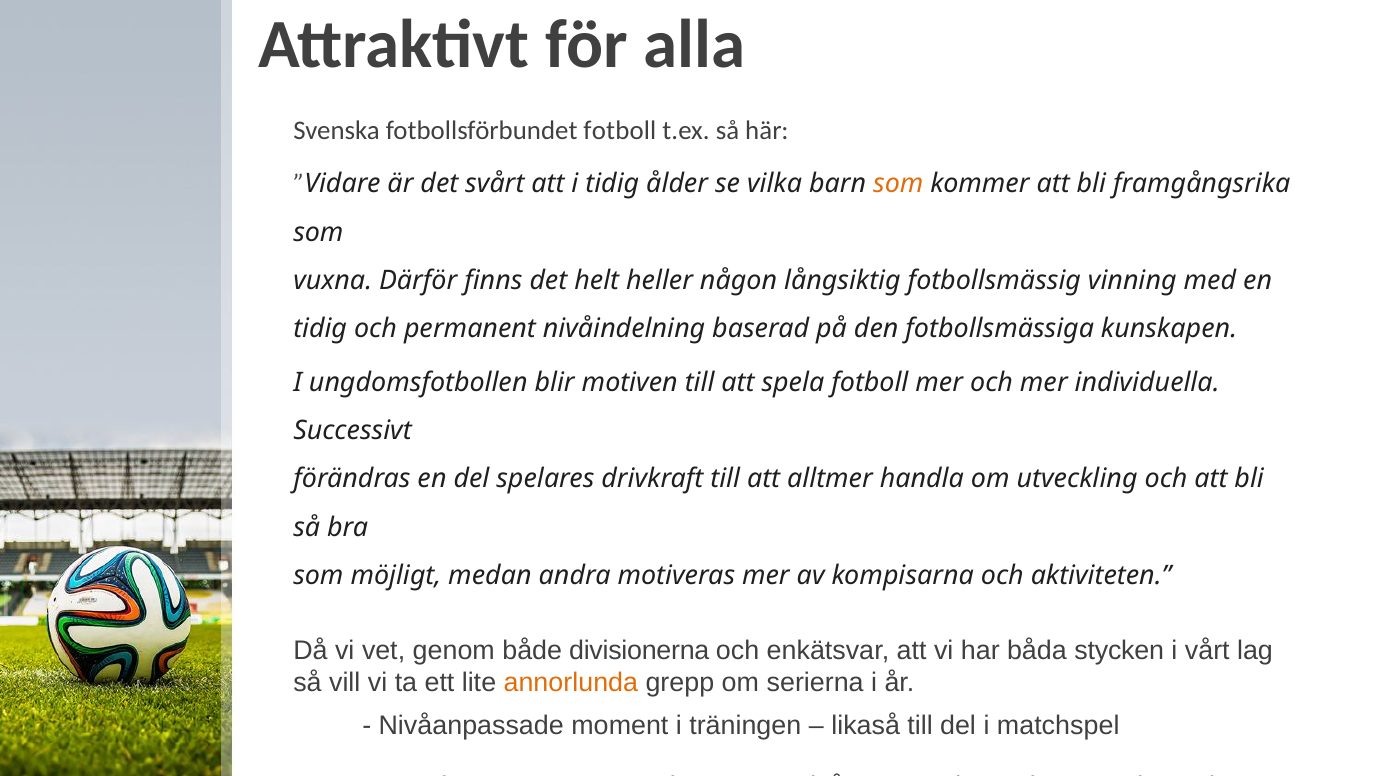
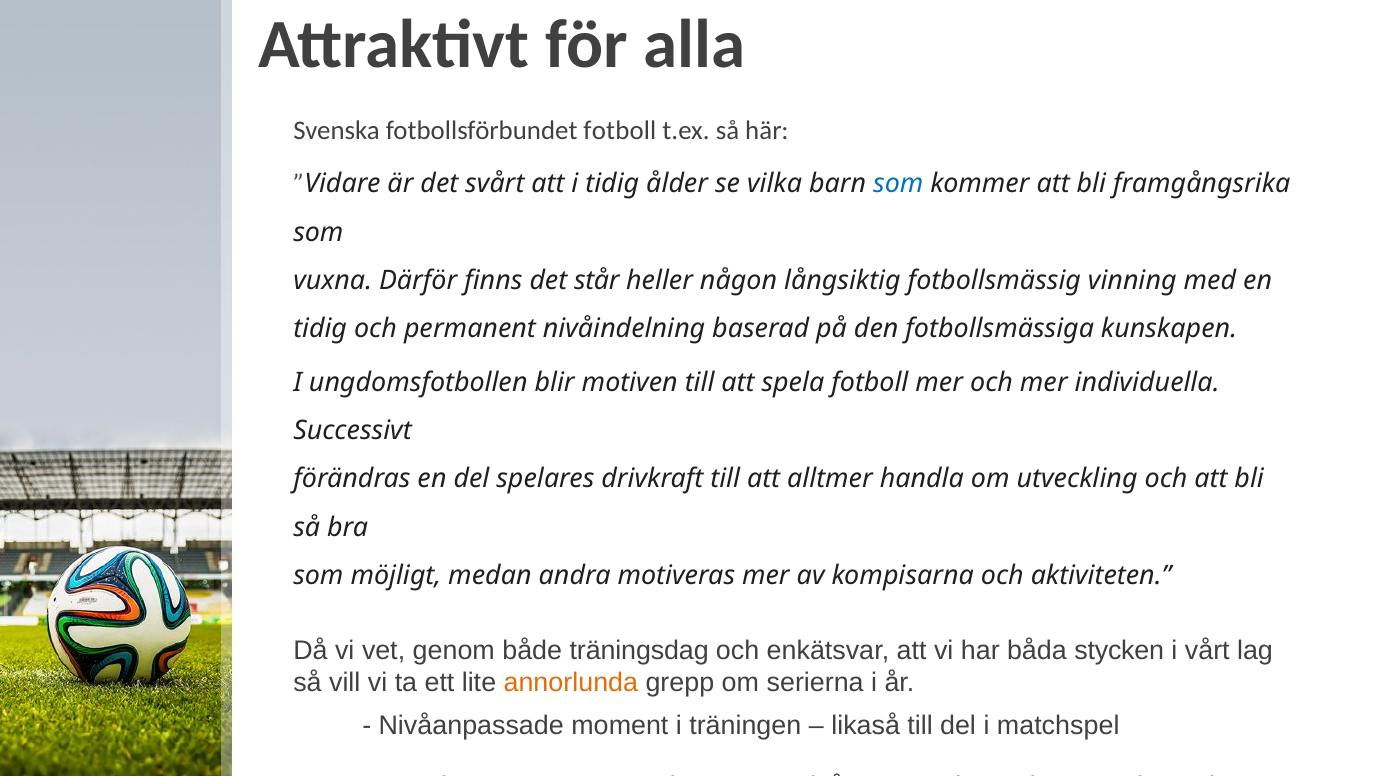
som at (898, 184) colour: orange -> blue
helt: helt -> står
divisionerna: divisionerna -> träningsdag
